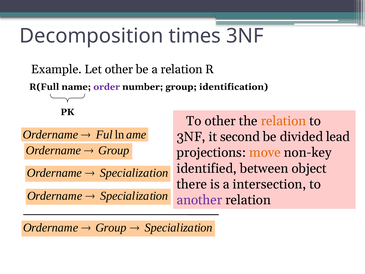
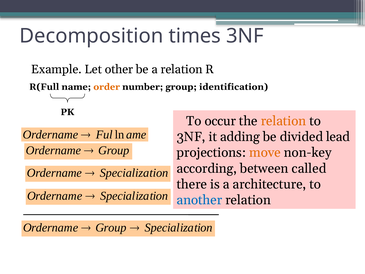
order colour: purple -> orange
To other: other -> occur
second: second -> adding
identified: identified -> according
object: object -> called
intersection: intersection -> architecture
another colour: purple -> blue
